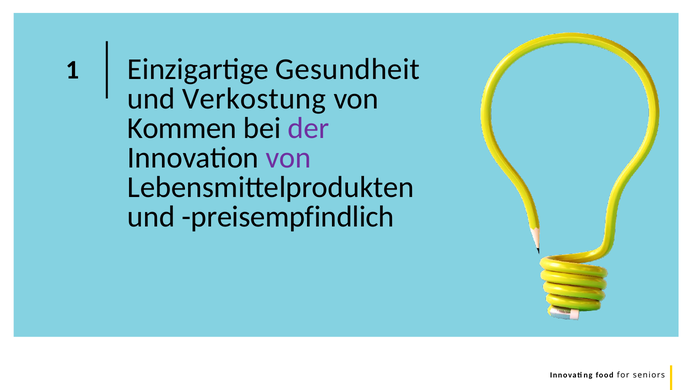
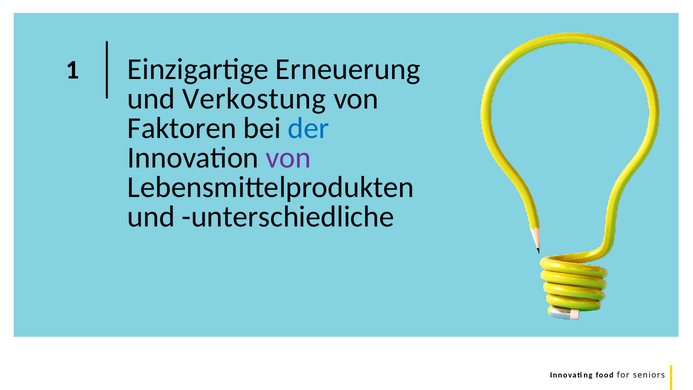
Gesundheit: Gesundheit -> Erneuerung
Kommen: Kommen -> Faktoren
der colour: purple -> blue
preisempfindlich: preisempfindlich -> unterschiedliche
